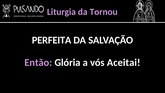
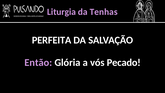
Tornou: Tornou -> Tenhas
Aceitai: Aceitai -> Pecado
